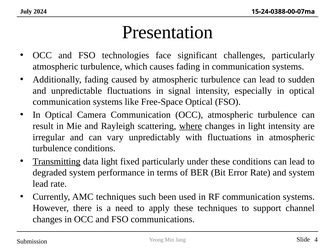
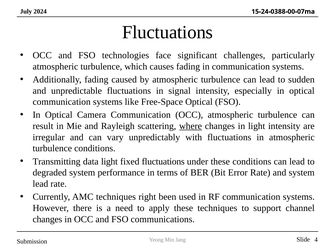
Presentation at (168, 32): Presentation -> Fluctuations
Transmitting underline: present -> none
fixed particularly: particularly -> fluctuations
such: such -> right
